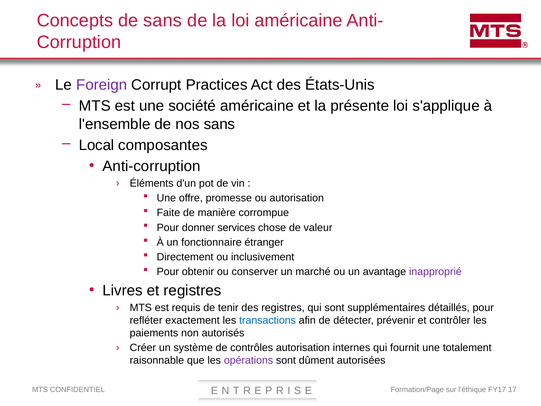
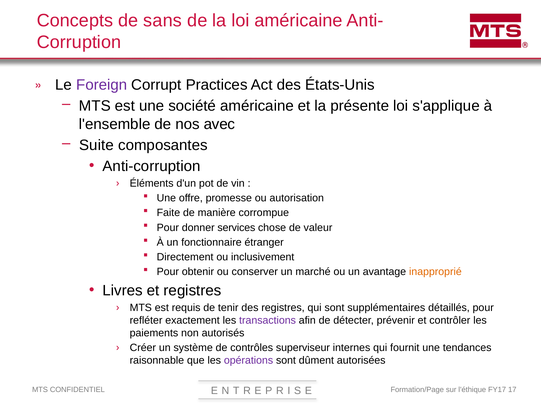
nos sans: sans -> avec
Local: Local -> Suite
inapproprié colour: purple -> orange
transactions colour: blue -> purple
contrôles autorisation: autorisation -> superviseur
totalement: totalement -> tendances
